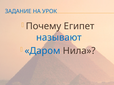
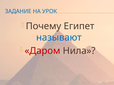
Даром colour: blue -> red
